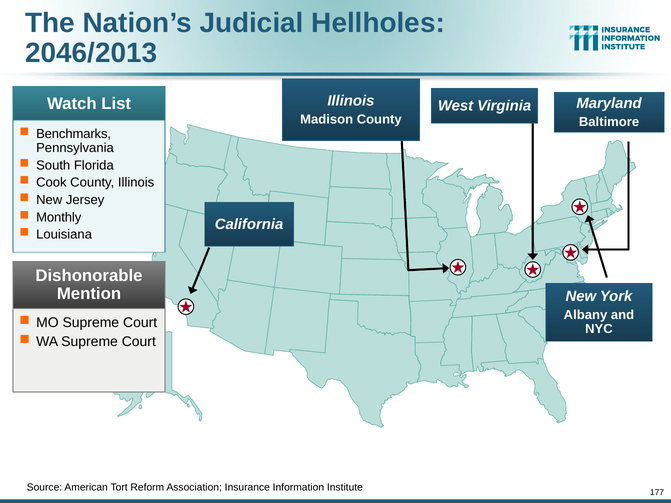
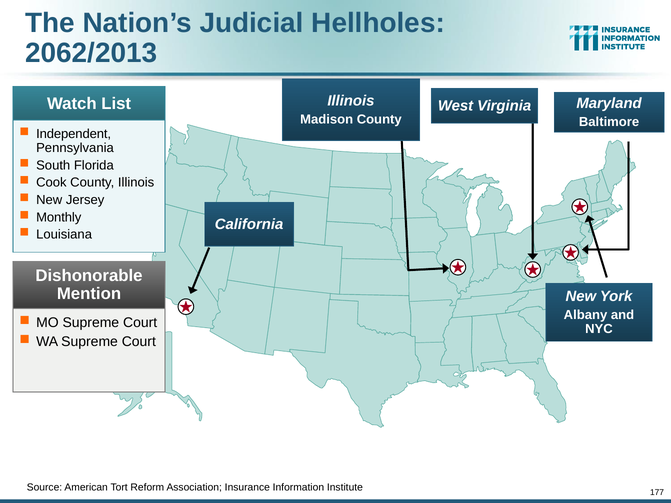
2046/2013: 2046/2013 -> 2062/2013
Benchmarks: Benchmarks -> Independent
